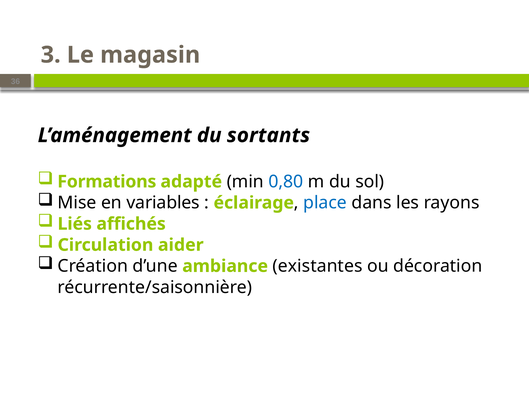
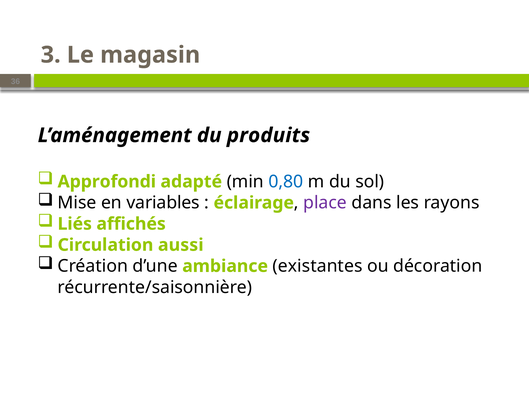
sortants: sortants -> produits
Formations: Formations -> Approfondi
place colour: blue -> purple
aider: aider -> aussi
